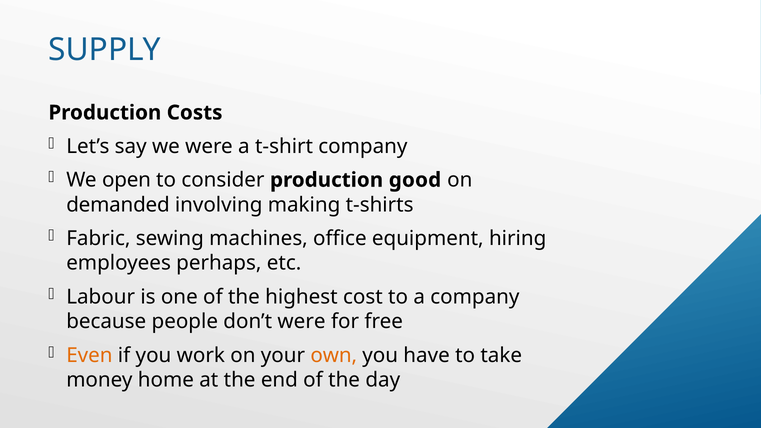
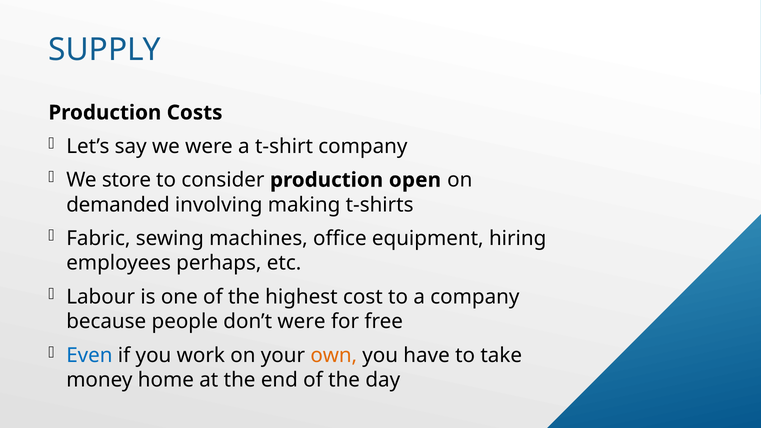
open: open -> store
good: good -> open
Even colour: orange -> blue
